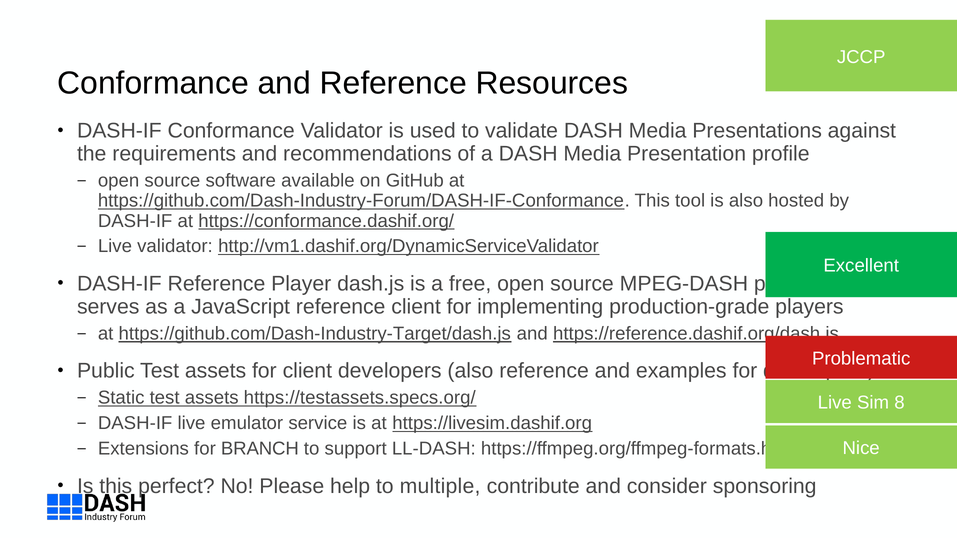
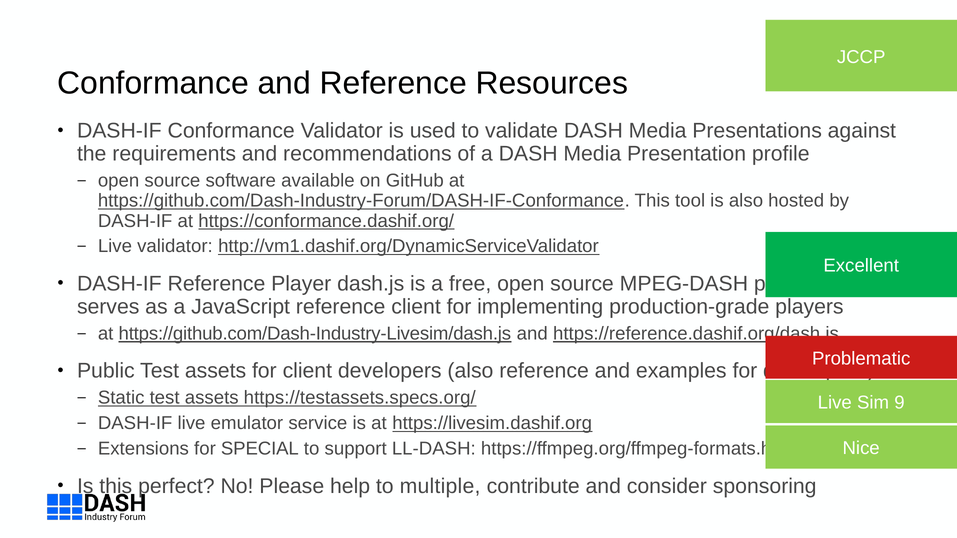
https://github.com/Dash-Industry-Target/dash.js: https://github.com/Dash-Industry-Target/dash.js -> https://github.com/Dash-Industry-Livesim/dash.js
8: 8 -> 9
BRANCH: BRANCH -> SPECIAL
